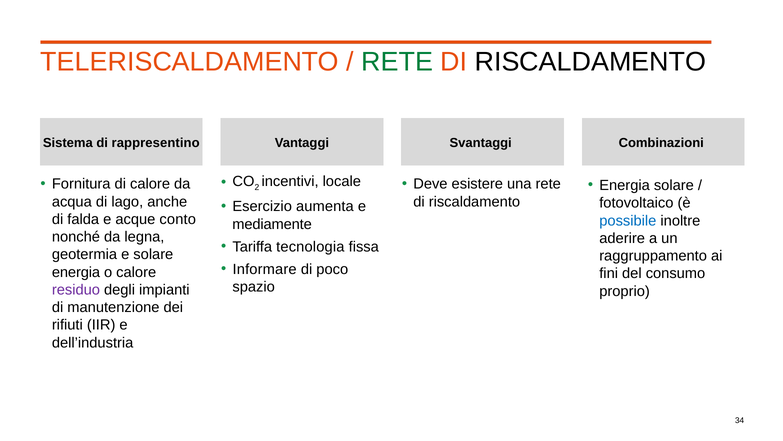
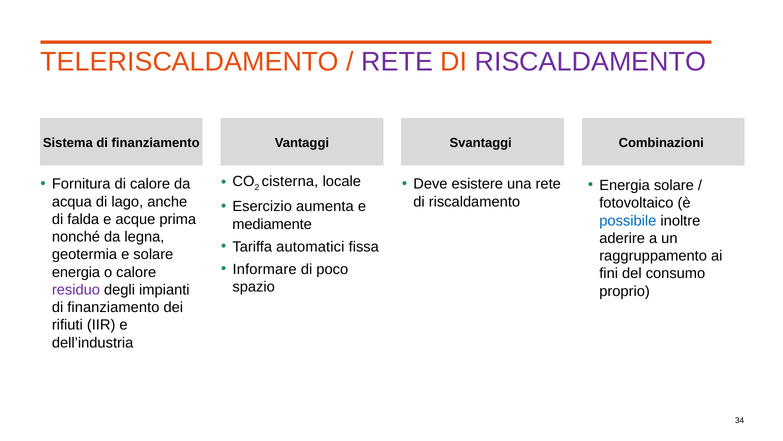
RETE at (397, 62) colour: green -> purple
RISCALDAMENTO at (590, 62) colour: black -> purple
Sistema di rappresentino: rappresentino -> finanziamento
incentivi: incentivi -> cisterna
conto: conto -> prima
tecnologia: tecnologia -> automatici
manutenzione at (113, 307): manutenzione -> finanziamento
